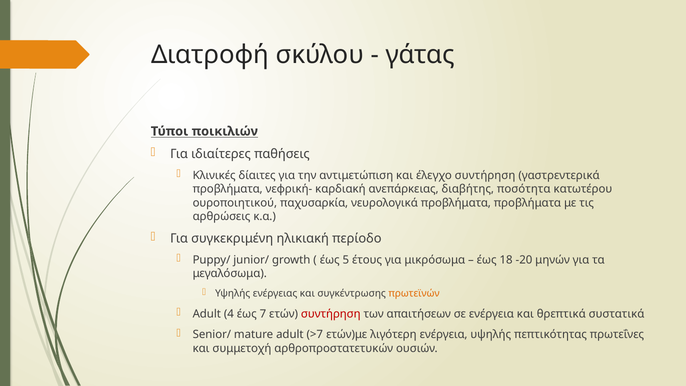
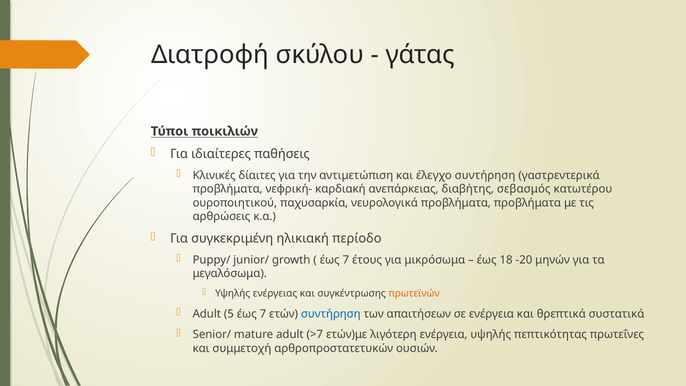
ποσότητα: ποσότητα -> σεβασμός
5 at (346, 260): 5 -> 7
4: 4 -> 5
συντήρηση at (331, 314) colour: red -> blue
